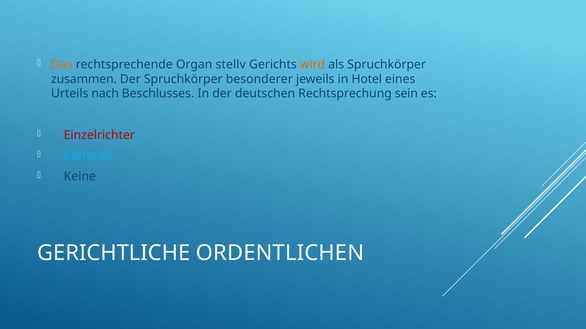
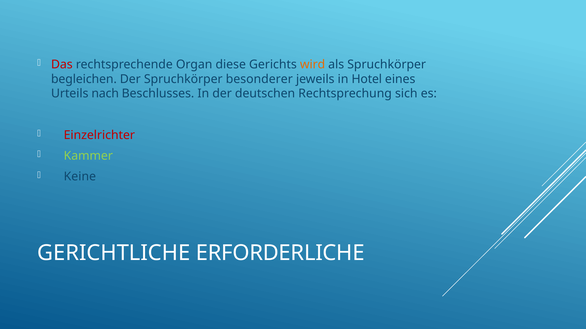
Das colour: orange -> red
stellv: stellv -> diese
zusammen: zusammen -> begleichen
sein: sein -> sich
Kammer colour: light blue -> light green
ORDENTLICHEN: ORDENTLICHEN -> ERFORDERLICHE
